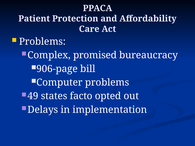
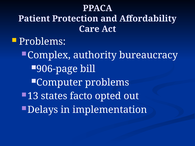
promised: promised -> authority
49: 49 -> 13
